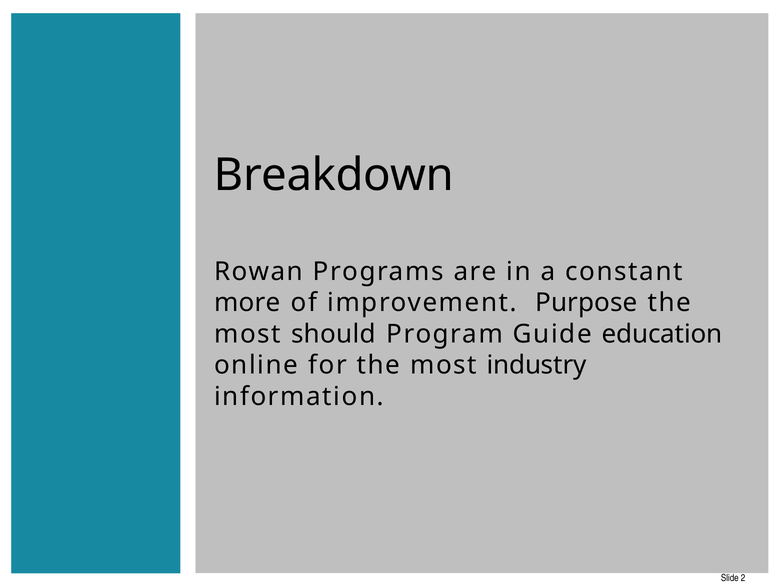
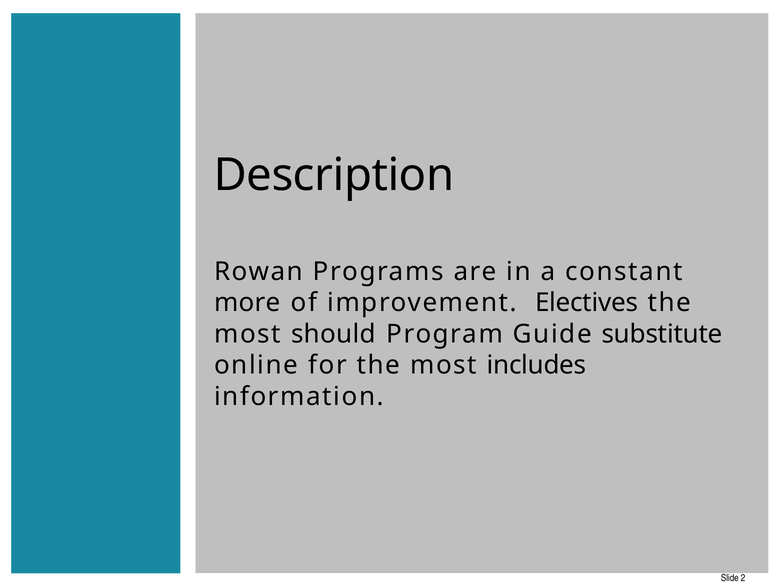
Breakdown: Breakdown -> Description
Purpose: Purpose -> Electives
education: education -> substitute
industry: industry -> includes
